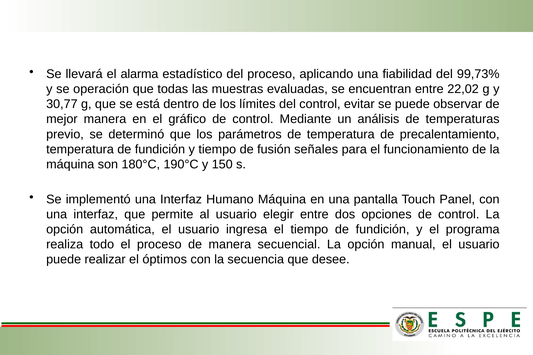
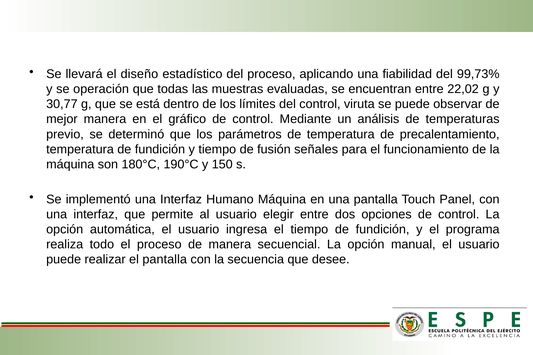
alarma: alarma -> diseño
evitar: evitar -> viruta
el óptimos: óptimos -> pantalla
